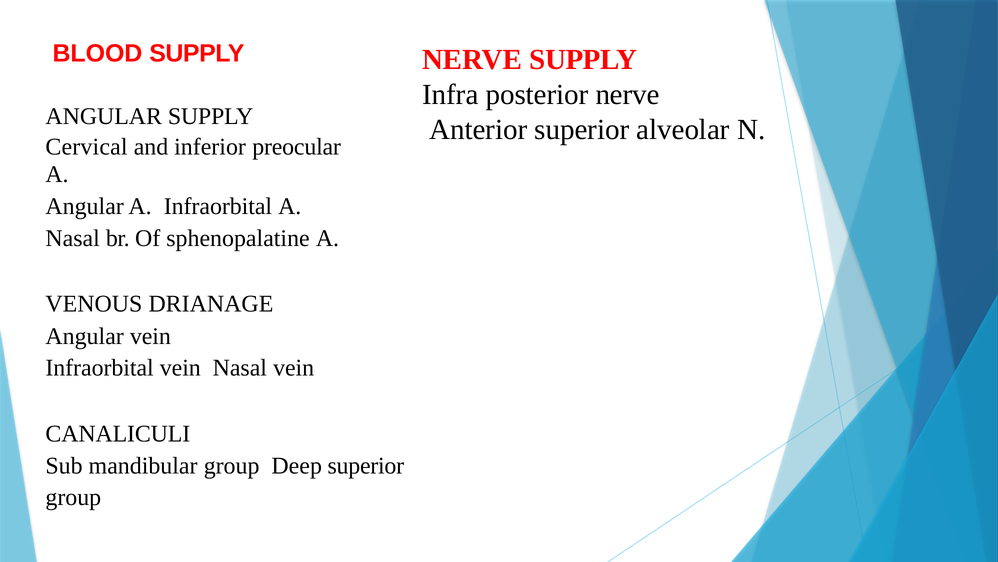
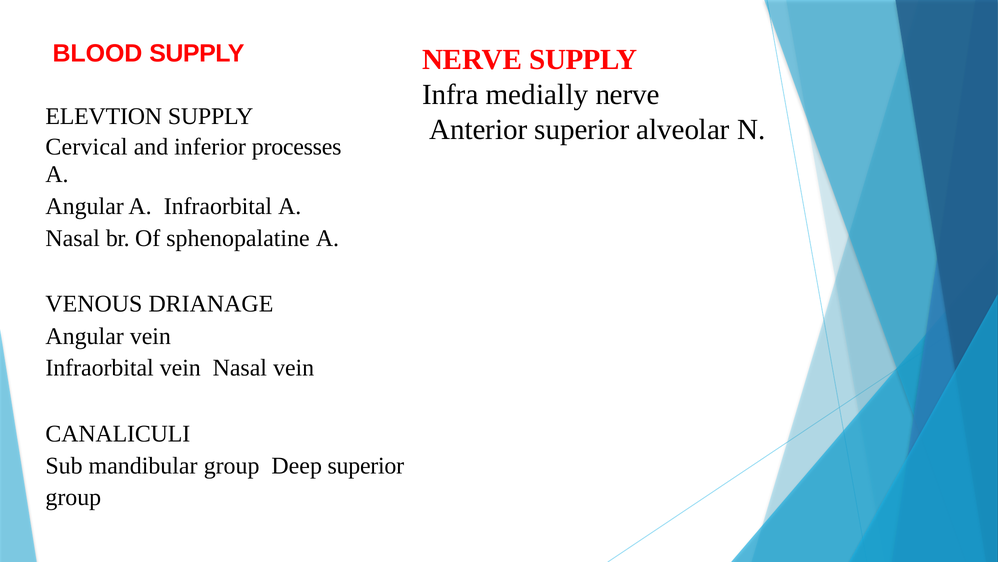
posterior: posterior -> medially
ANGULAR at (104, 116): ANGULAR -> ELEVTION
preocular: preocular -> processes
